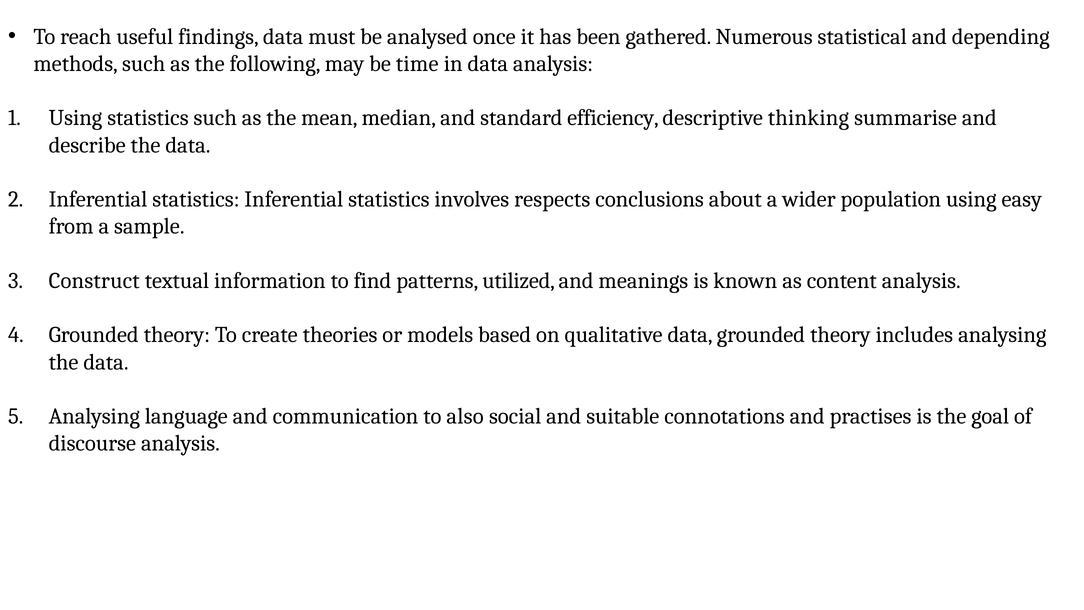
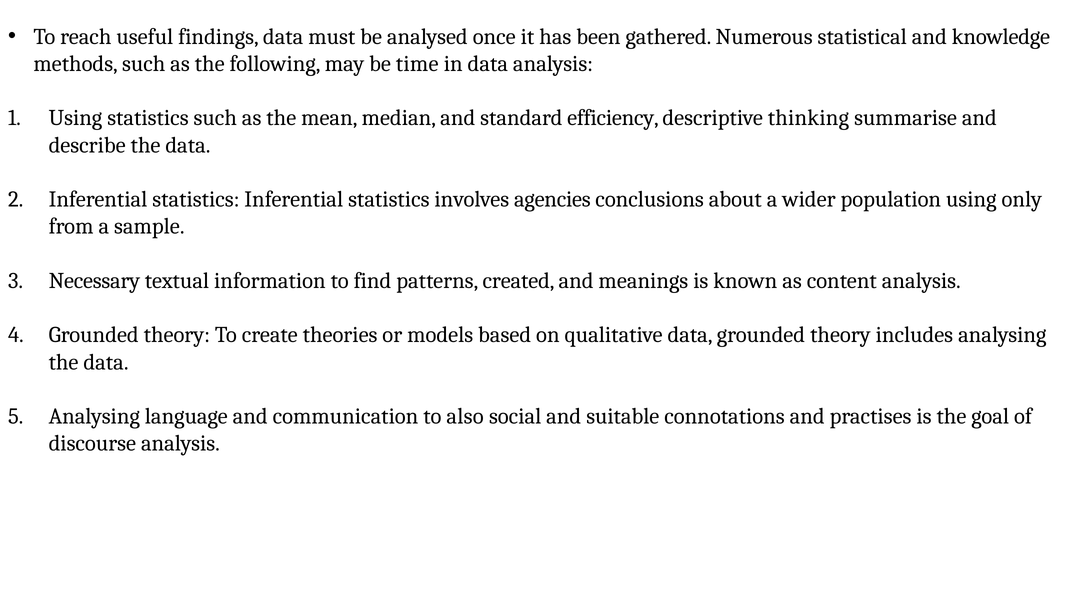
depending: depending -> knowledge
respects: respects -> agencies
easy: easy -> only
Construct: Construct -> Necessary
utilized: utilized -> created
